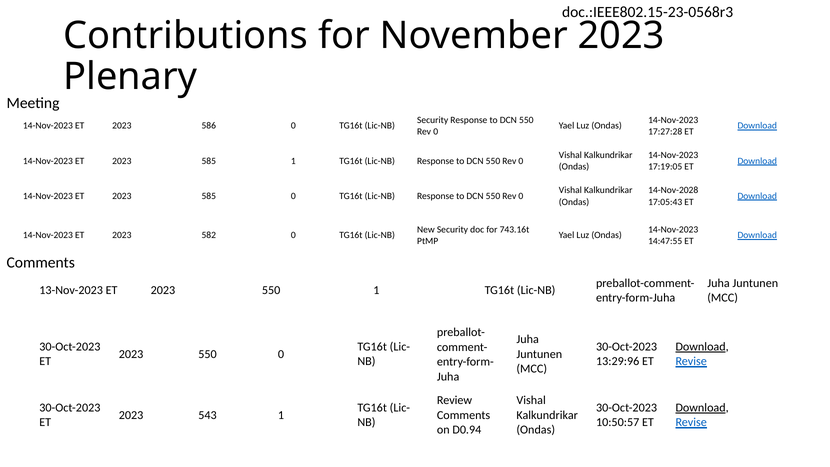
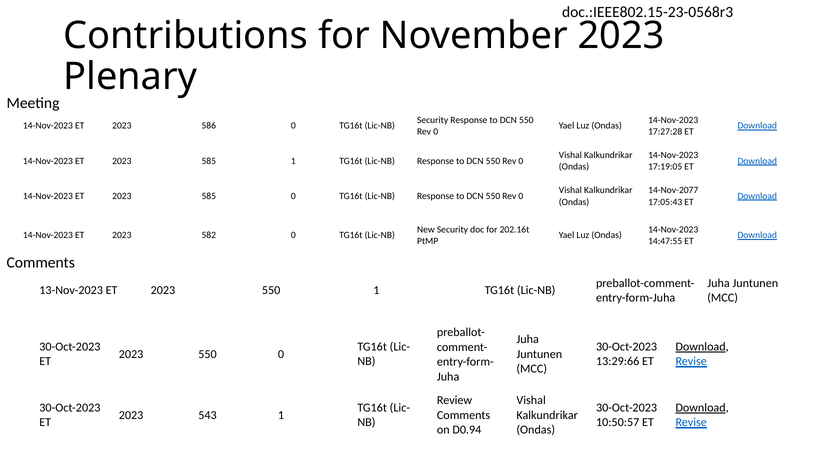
14-Nov-2028: 14-Nov-2028 -> 14-Nov-2077
743.16t: 743.16t -> 202.16t
13:29:96: 13:29:96 -> 13:29:66
